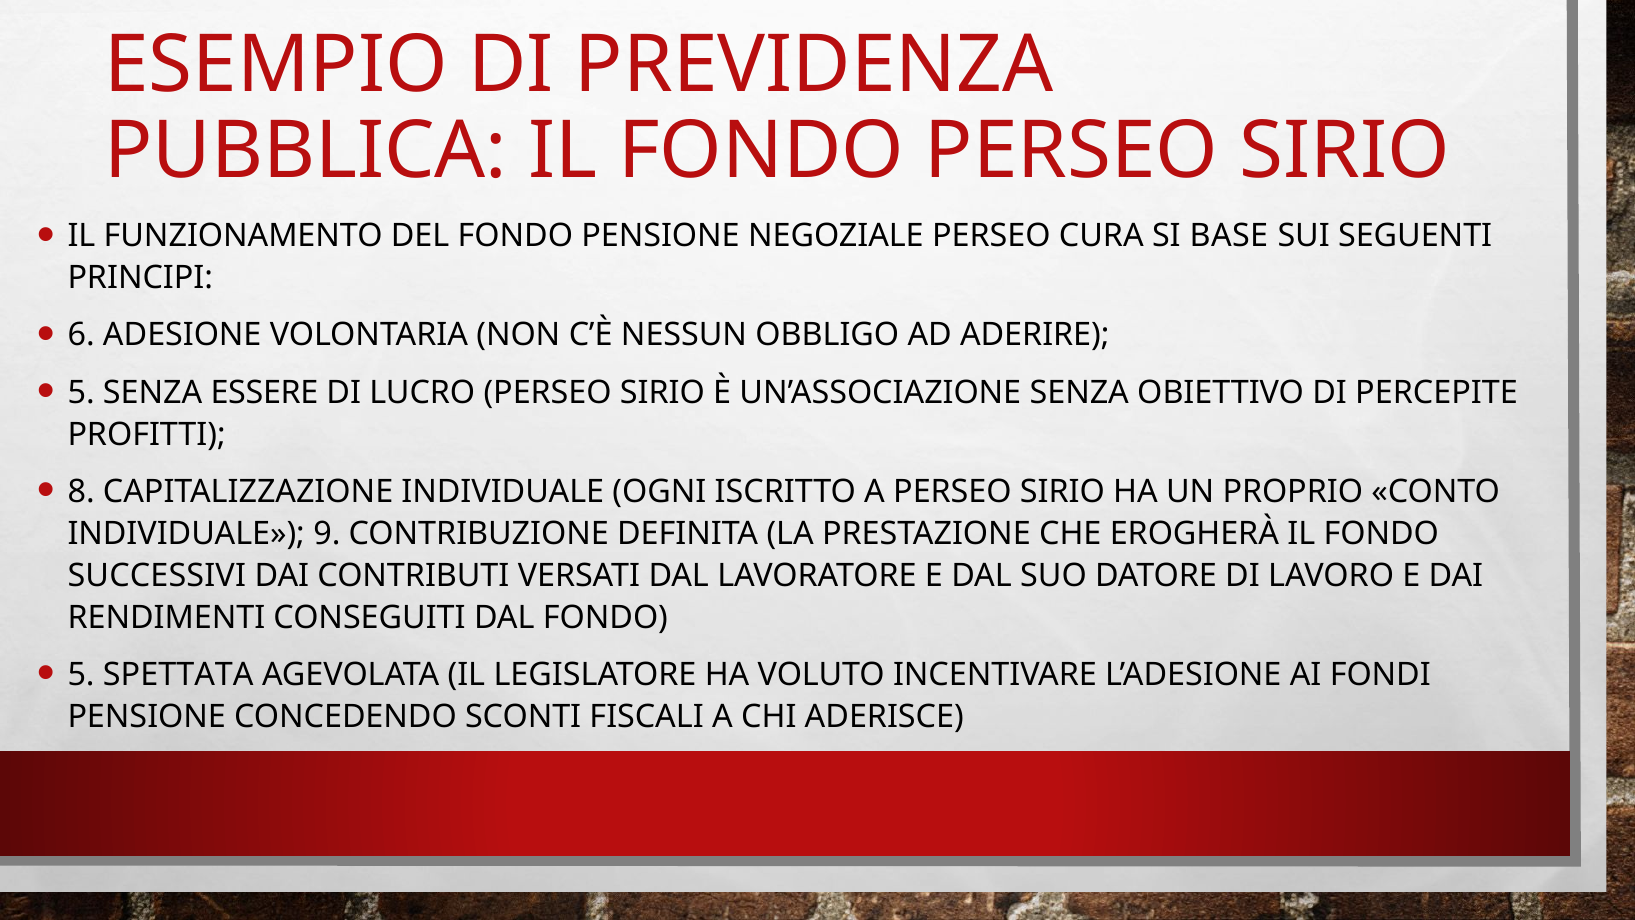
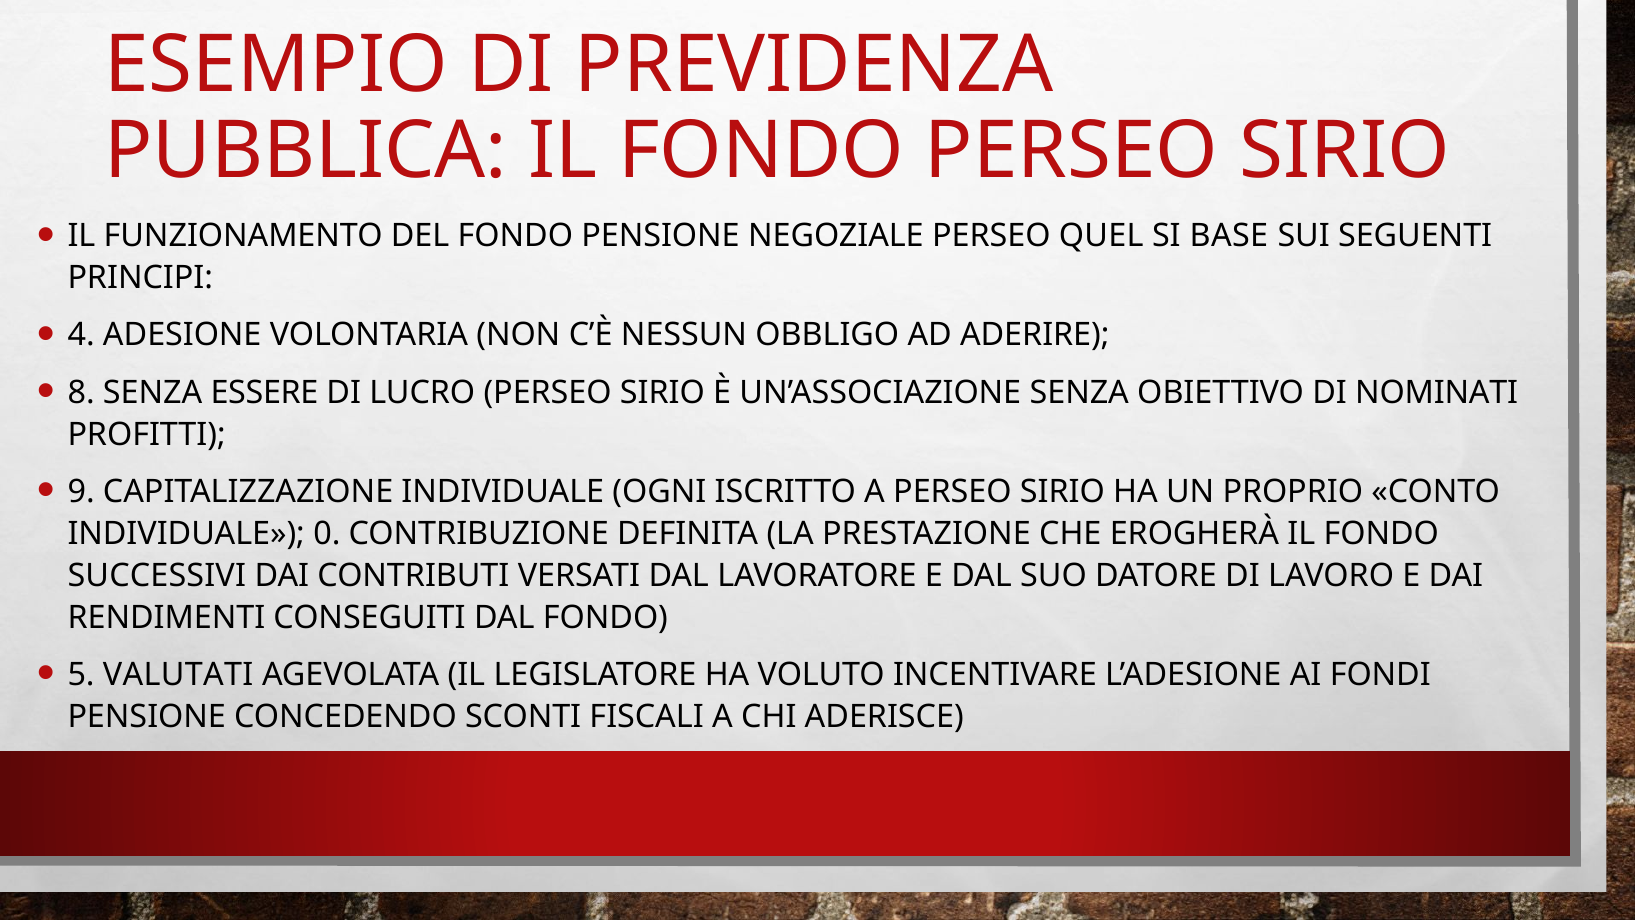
CURA: CURA -> QUEL
6: 6 -> 4
5 at (81, 392): 5 -> 8
PERCEPITE: PERCEPITE -> NOMINATI
8: 8 -> 9
9: 9 -> 0
SPETTATA: SPETTATA -> VALUTATI
